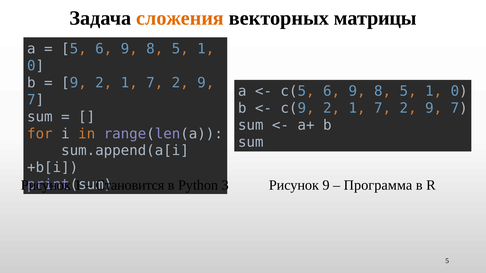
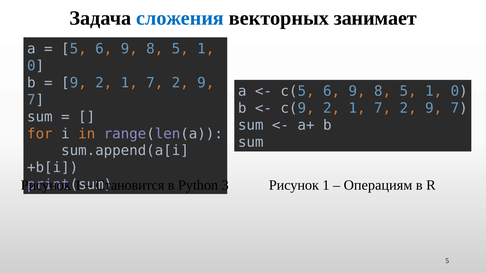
сложения colour: orange -> blue
матрицы: матрицы -> занимает
3 Рисунок 9: 9 -> 1
Программа: Программа -> Операциям
